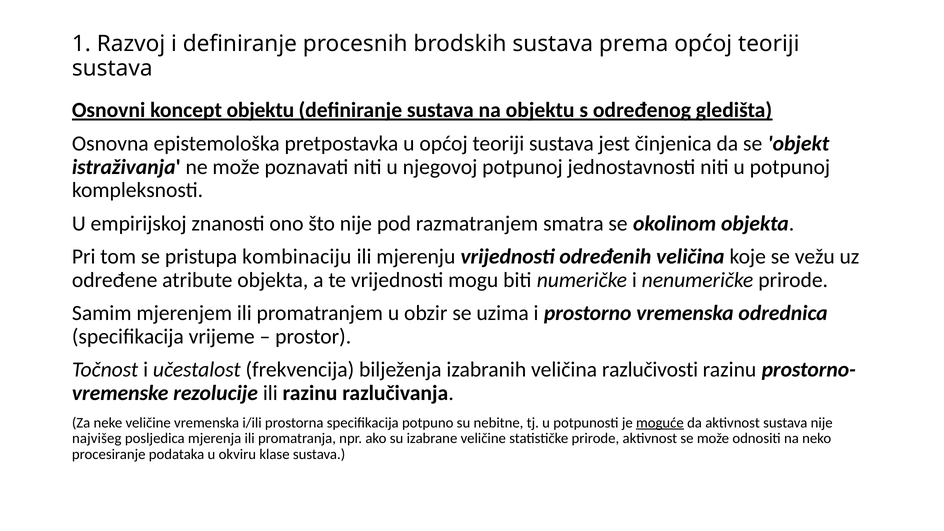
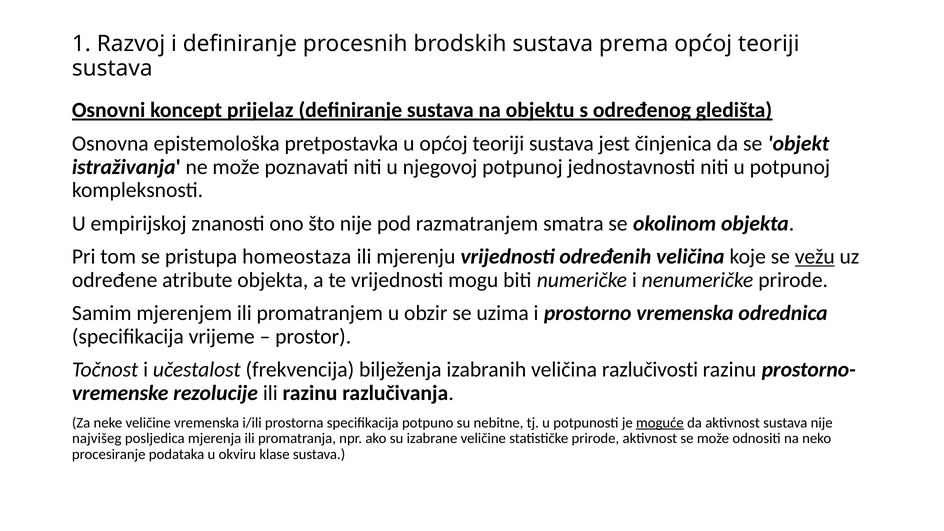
koncept objektu: objektu -> prijelaz
kombinaciju: kombinaciju -> homeostaza
vežu underline: none -> present
